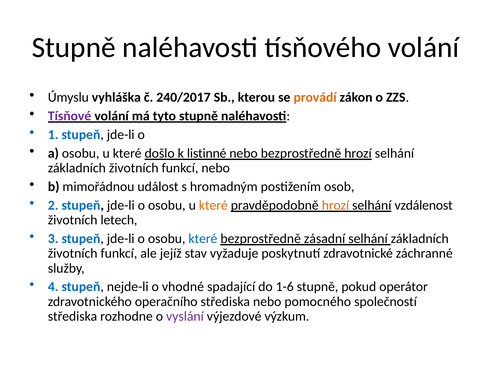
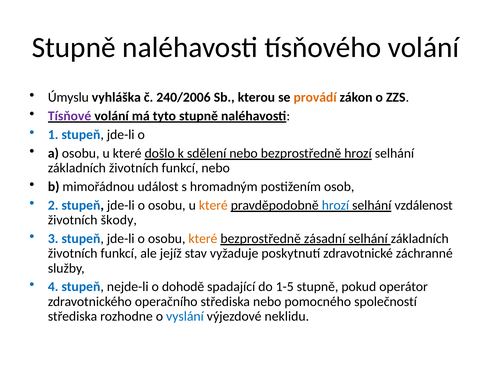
240/2017: 240/2017 -> 240/2006
listinné: listinné -> sdělení
hrozí at (335, 206) colour: orange -> blue
letech: letech -> škody
které at (203, 239) colour: blue -> orange
vhodné: vhodné -> dohodě
1-6: 1-6 -> 1-5
vyslání colour: purple -> blue
výzkum: výzkum -> neklidu
